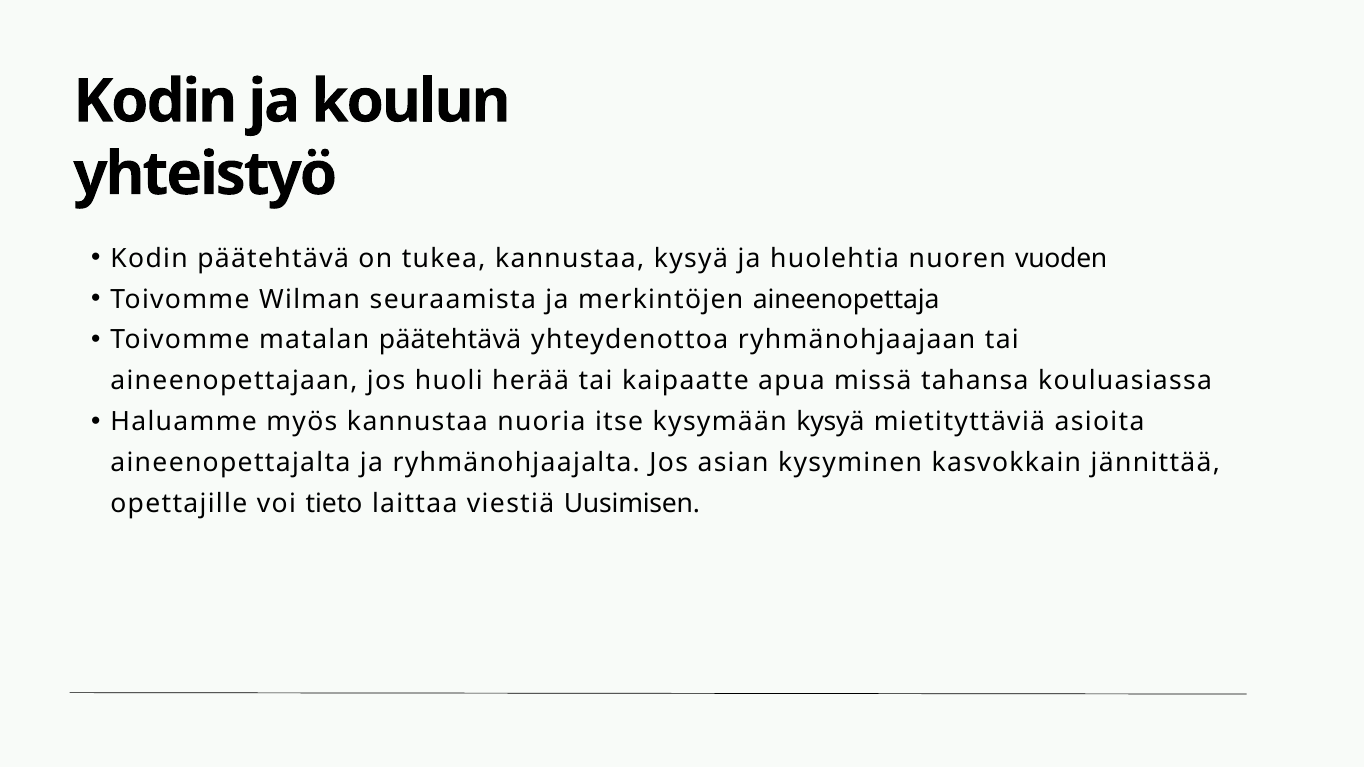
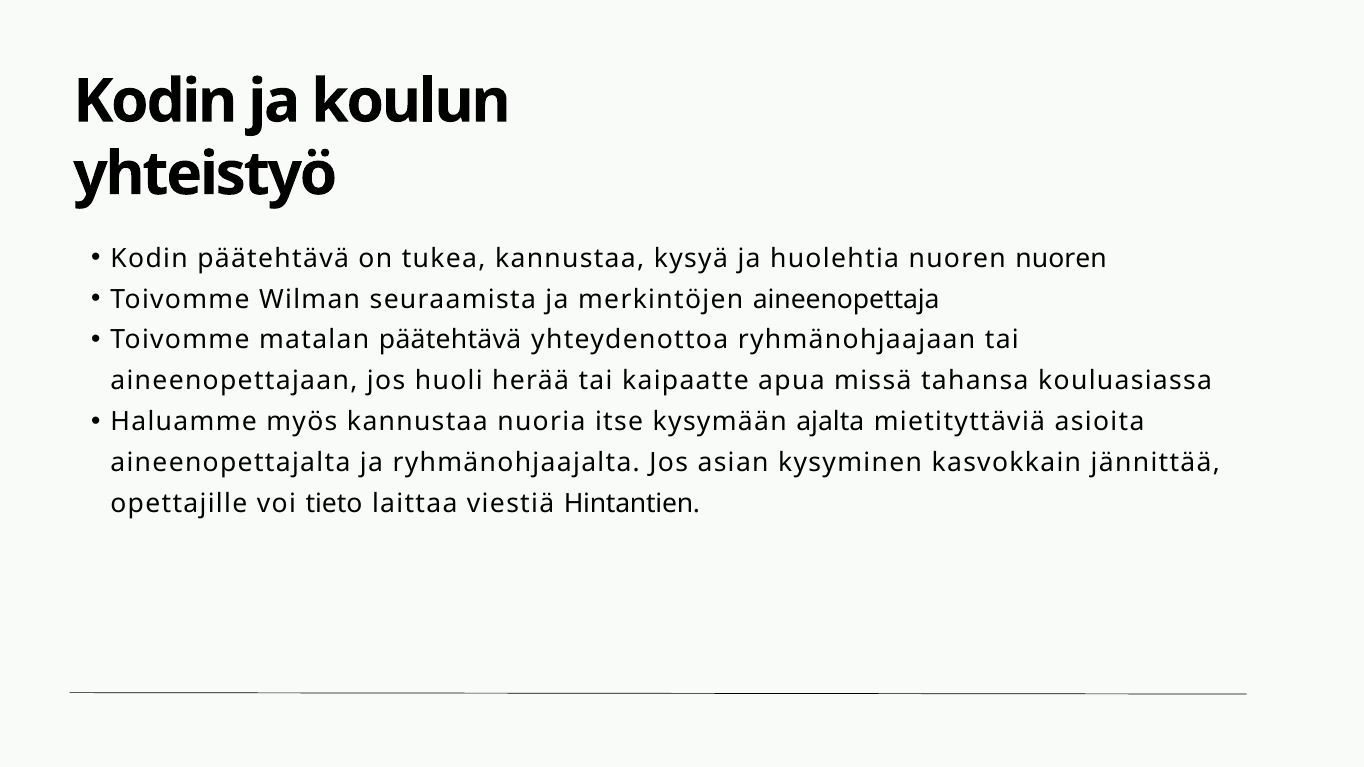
nuoren vuoden: vuoden -> nuoren
kysymään kysyä: kysyä -> ajalta
Uusimisen: Uusimisen -> Hintantien
